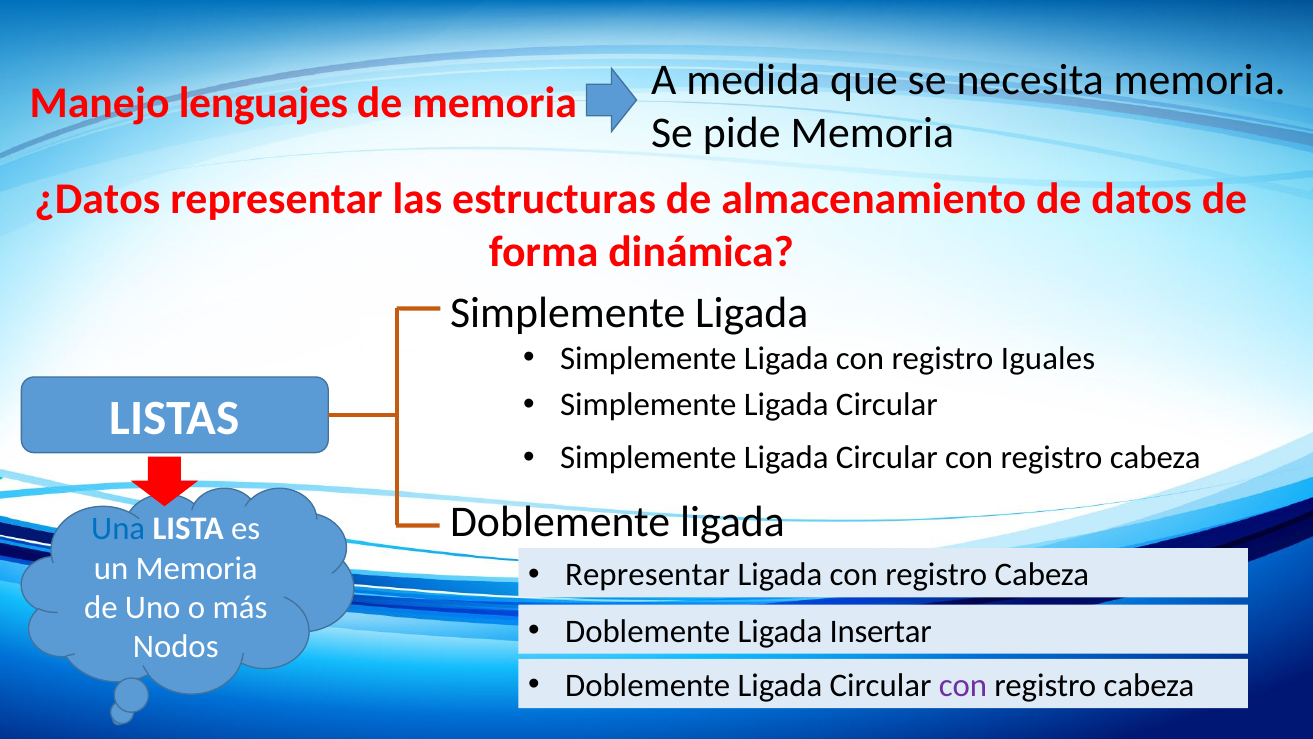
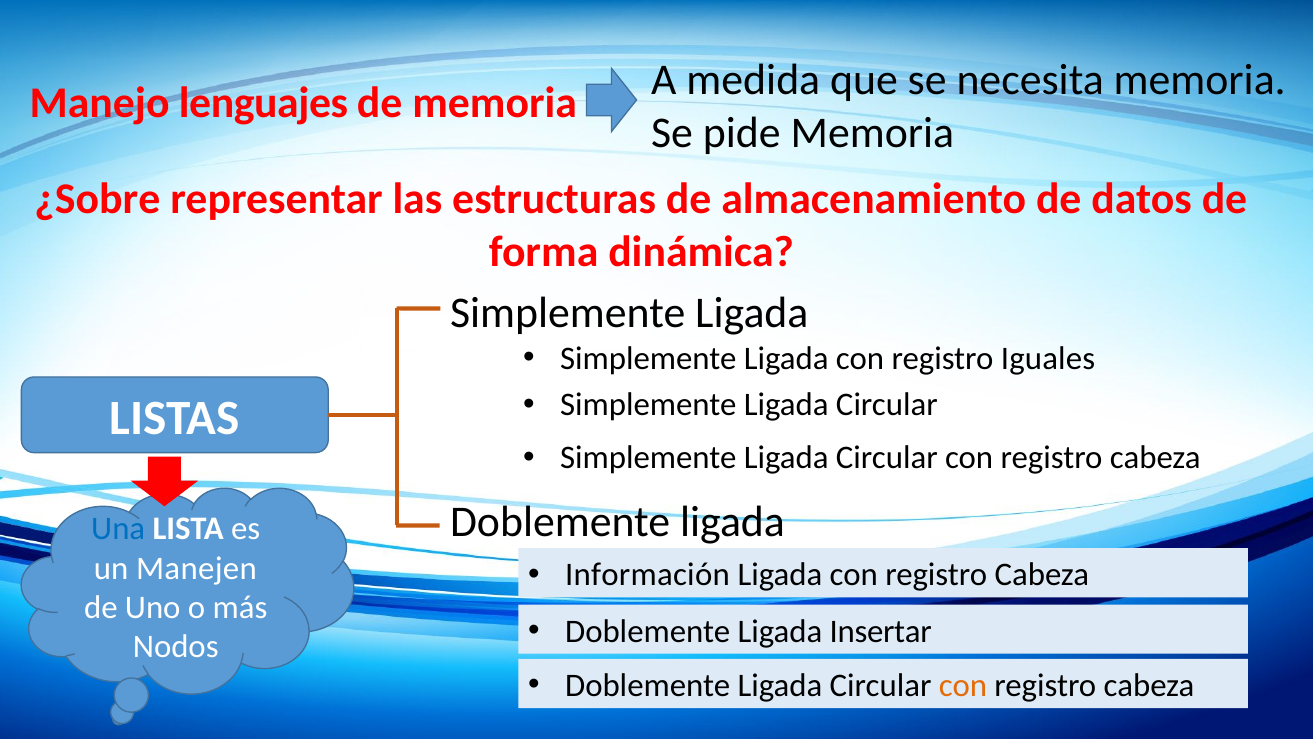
¿Datos: ¿Datos -> ¿Sobre
un Memoria: Memoria -> Manejen
Representar at (648, 575): Representar -> Información
con at (963, 685) colour: purple -> orange
